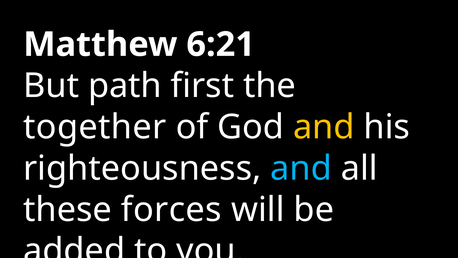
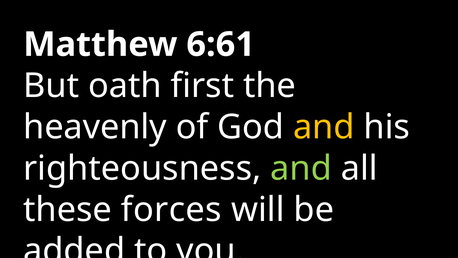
6:21: 6:21 -> 6:61
path: path -> oath
together: together -> heavenly
and at (301, 168) colour: light blue -> light green
